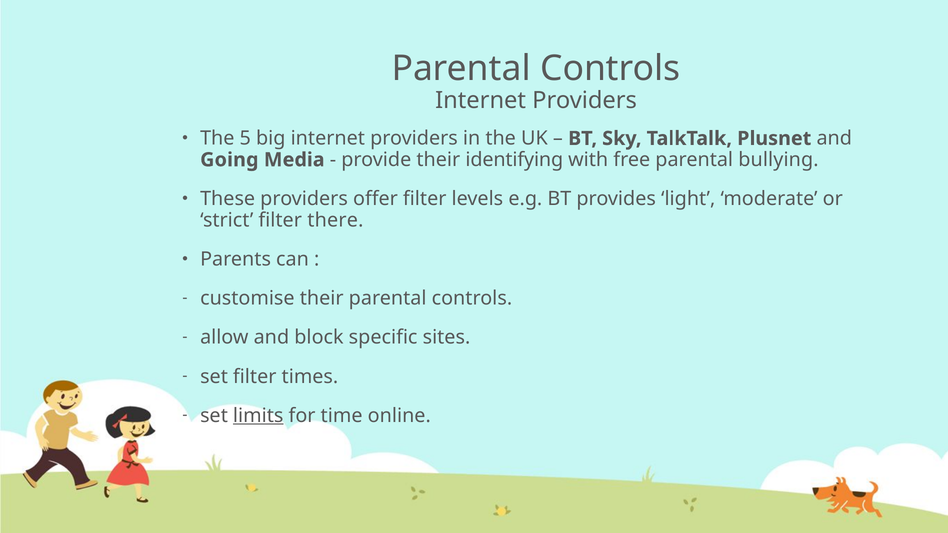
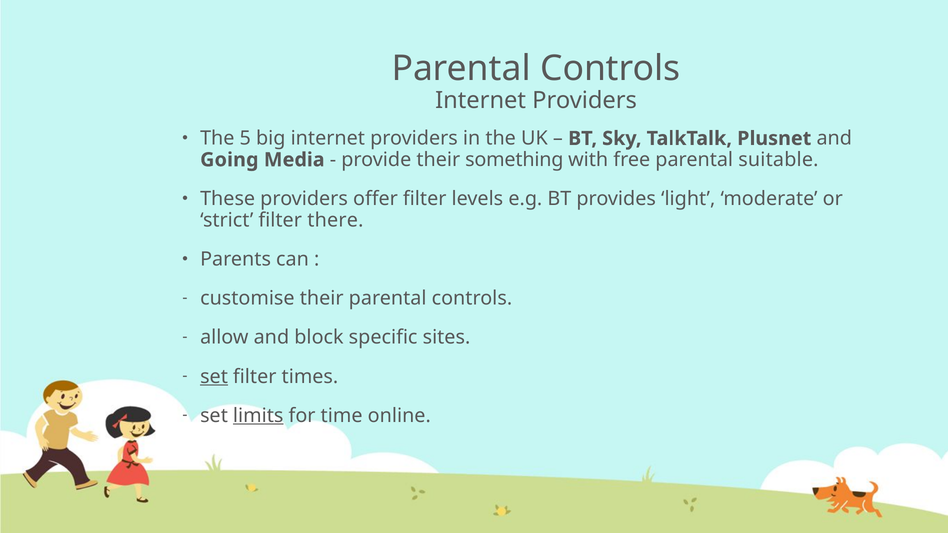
identifying: identifying -> something
bullying: bullying -> suitable
set at (214, 377) underline: none -> present
